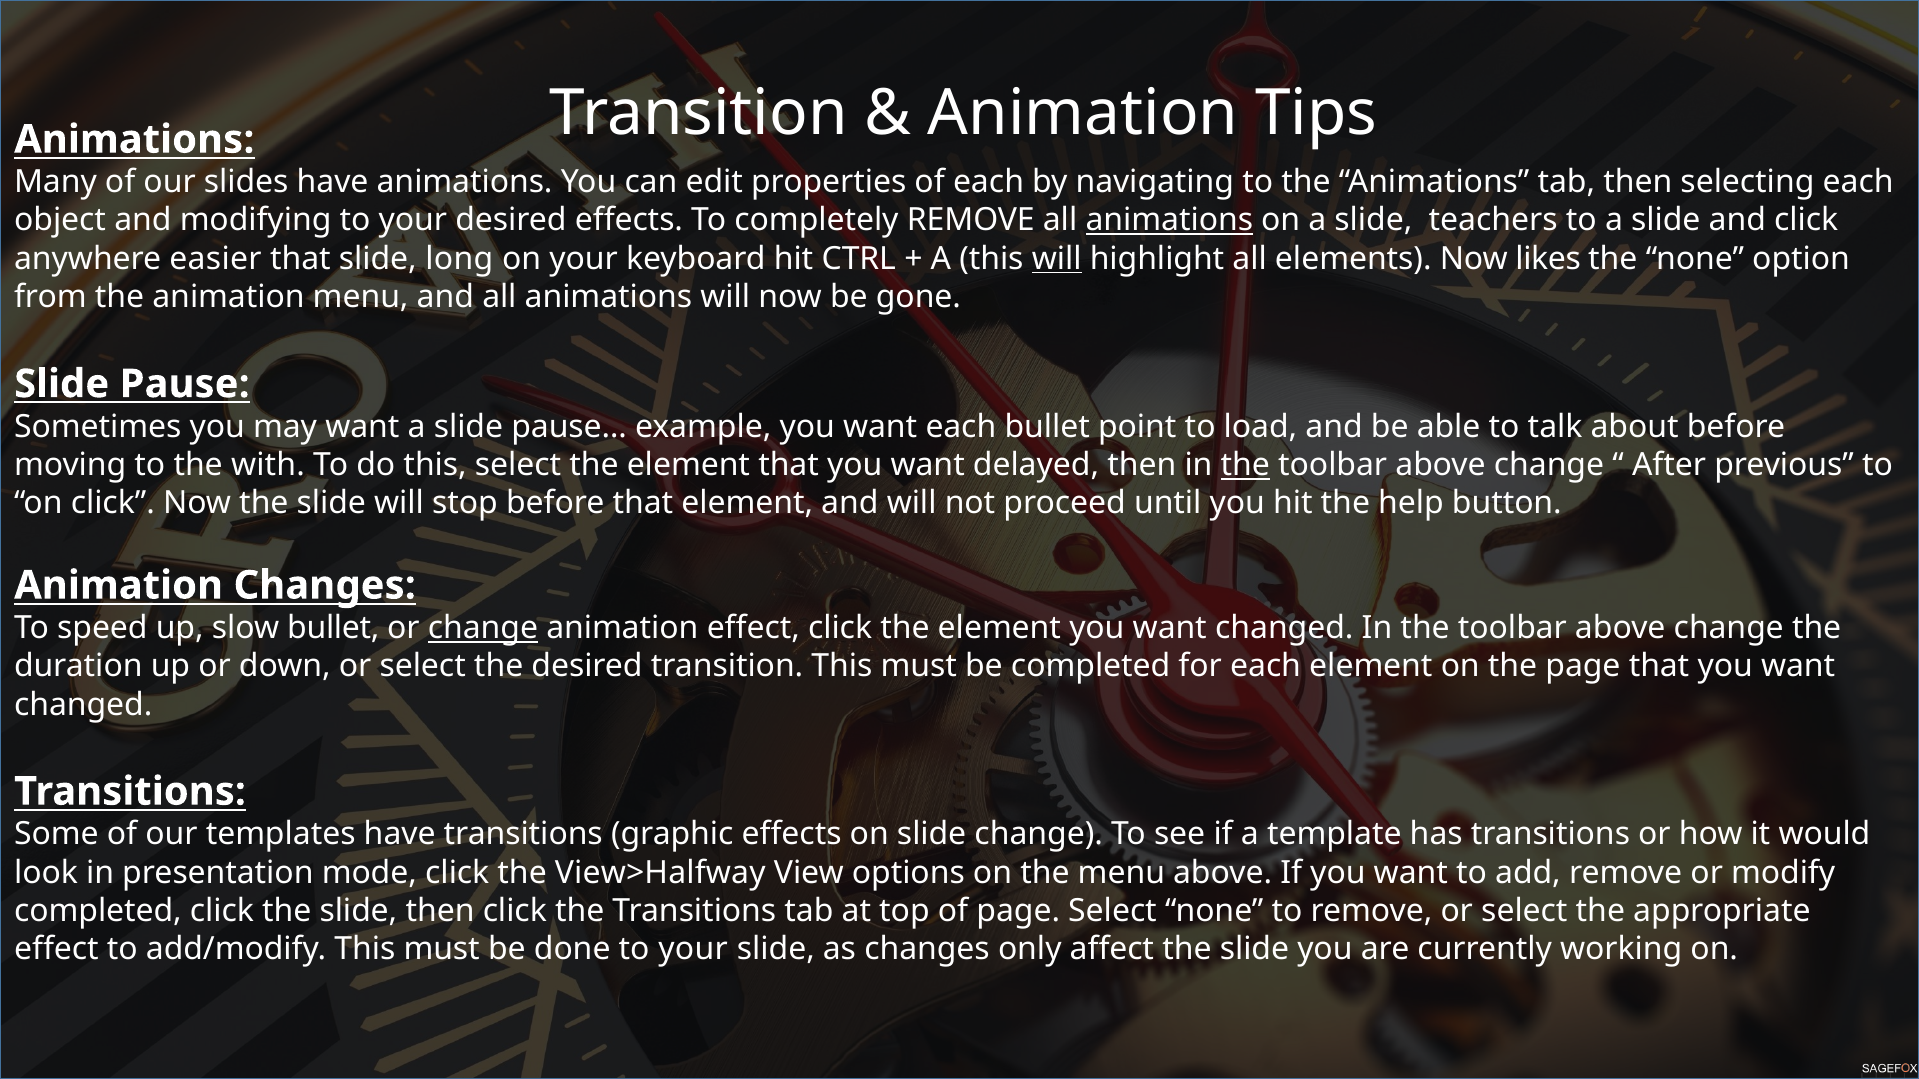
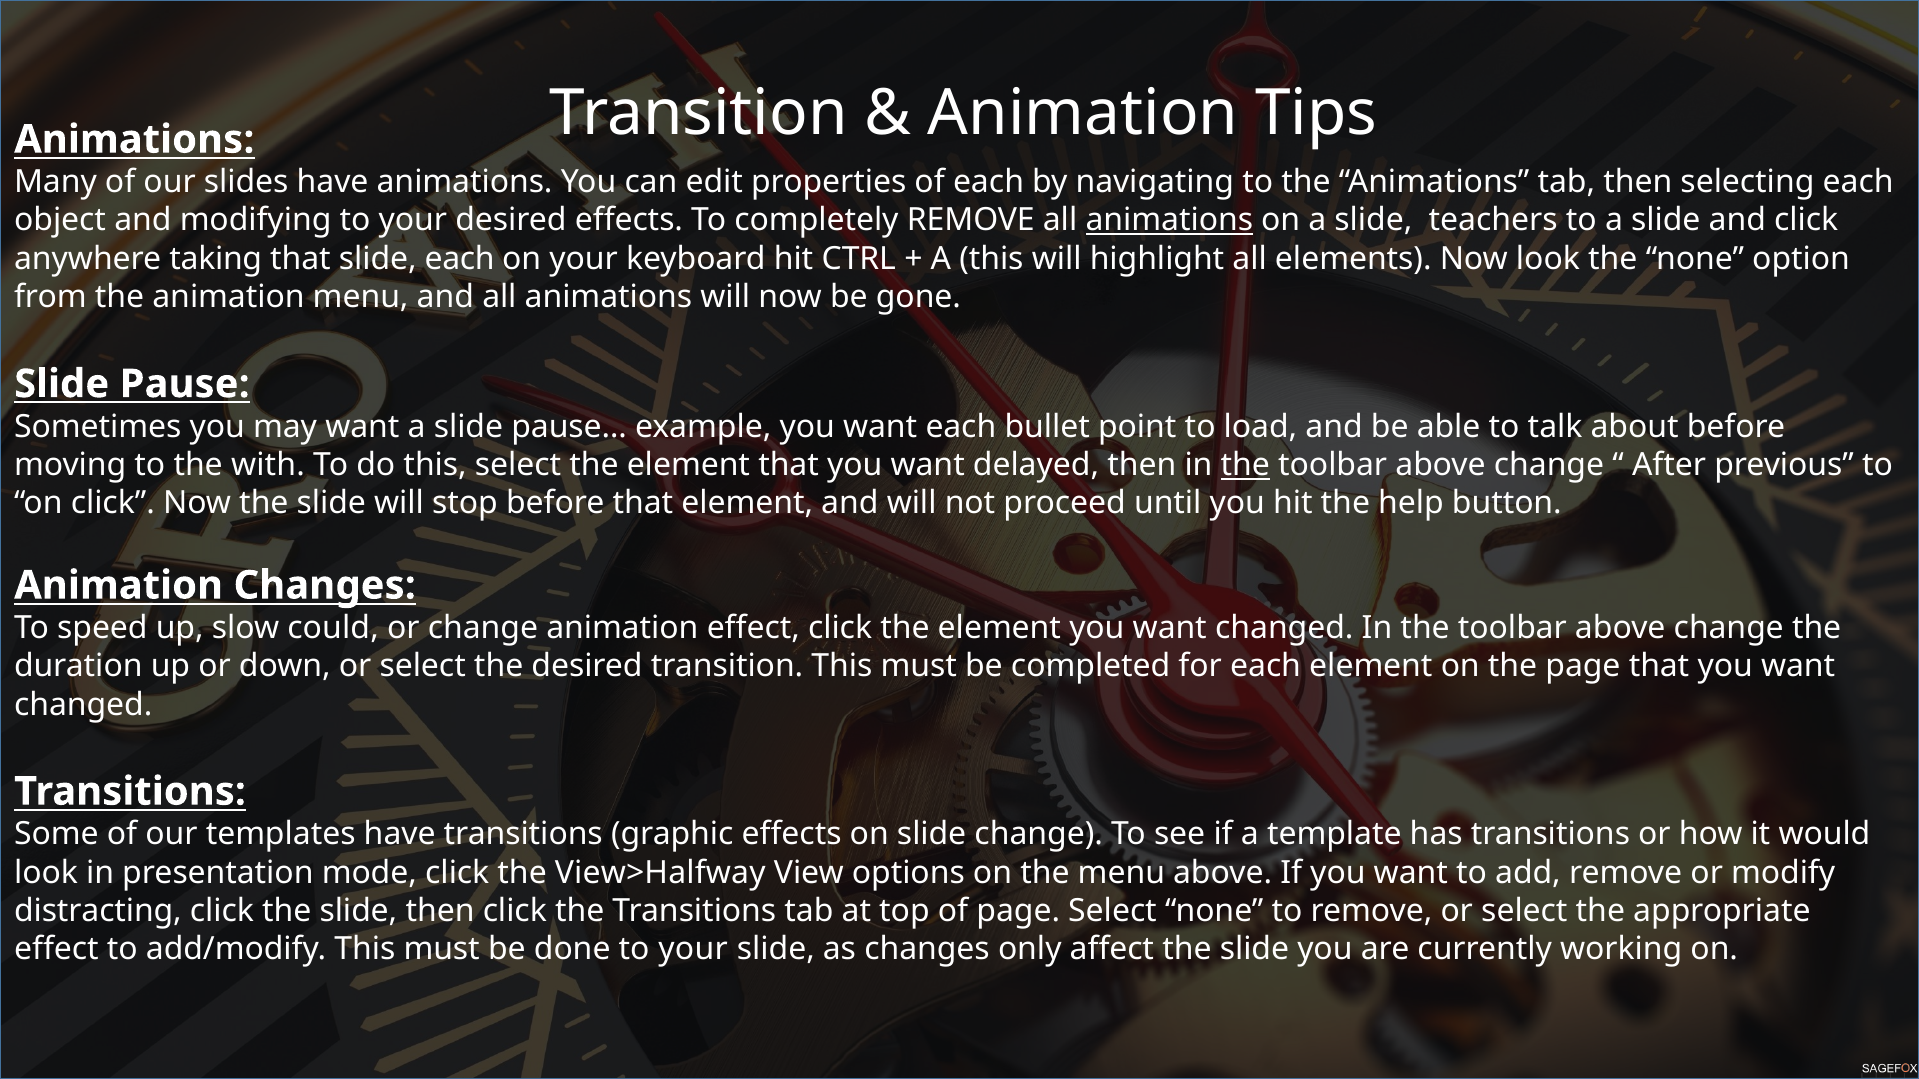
easier: easier -> taking
slide long: long -> each
will at (1057, 259) underline: present -> none
Now likes: likes -> look
slow bullet: bullet -> could
change at (483, 628) underline: present -> none
completed at (98, 911): completed -> distracting
